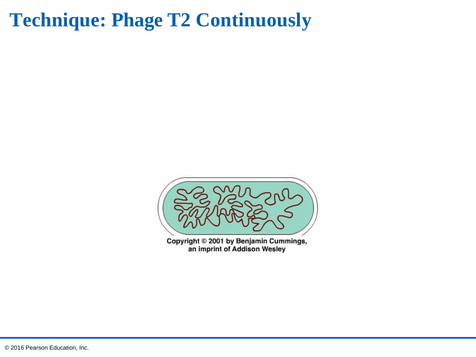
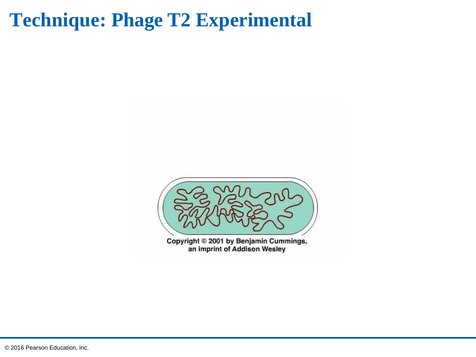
Continuously: Continuously -> Experimental
